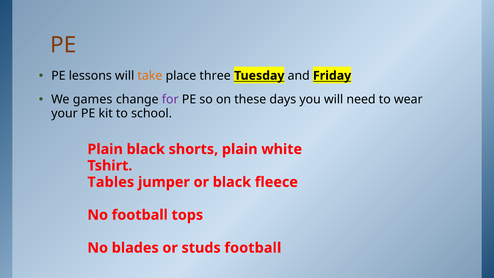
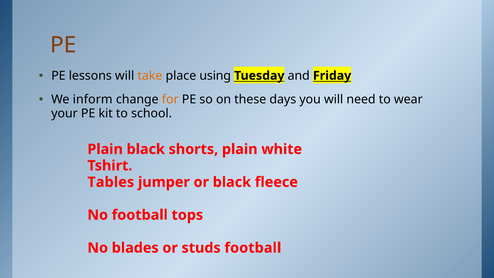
three: three -> using
games: games -> inform
for colour: purple -> orange
